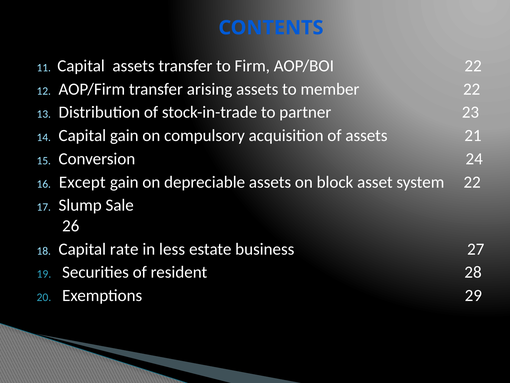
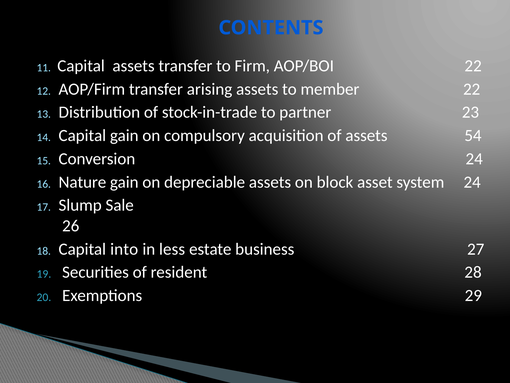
21: 21 -> 54
Except: Except -> Nature
system 22: 22 -> 24
rate: rate -> into
